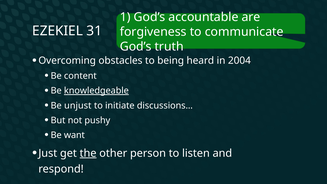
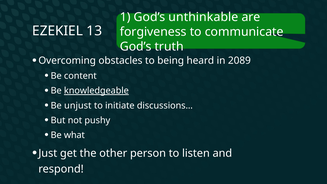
accountable: accountable -> unthinkable
31: 31 -> 13
2004: 2004 -> 2089
want: want -> what
the underline: present -> none
